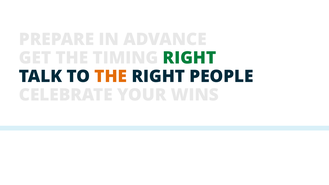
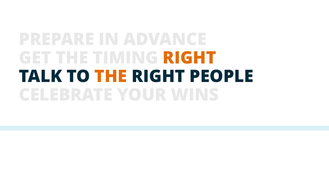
RIGHT at (189, 58) colour: green -> orange
